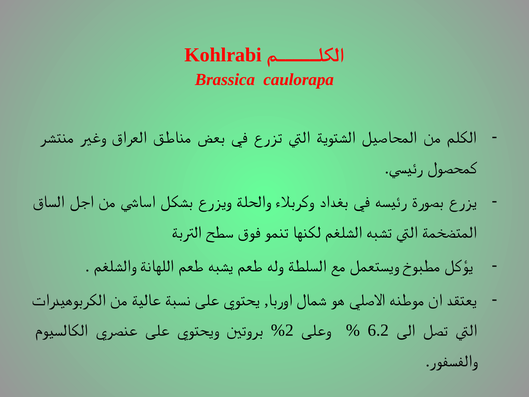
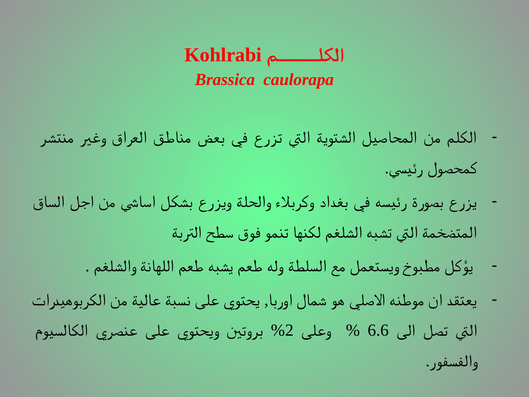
6.2: 6.2 -> 6.6
